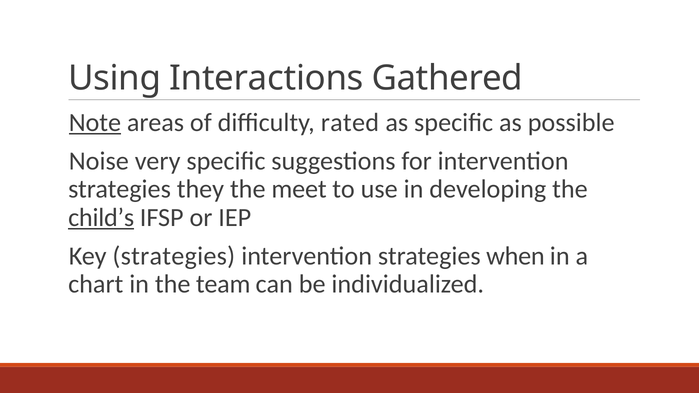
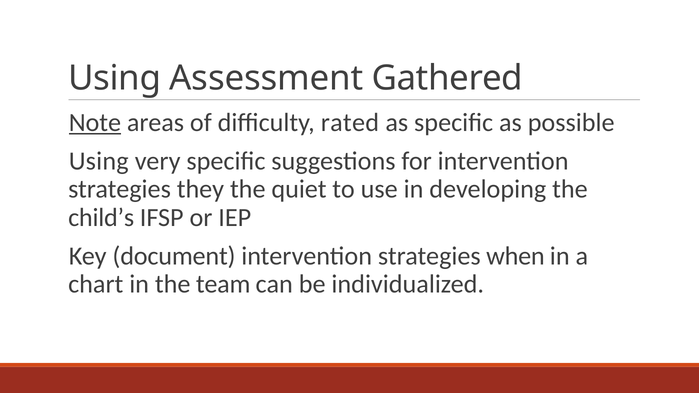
Interactions: Interactions -> Assessment
Noise at (99, 161): Noise -> Using
meet: meet -> quiet
child’s underline: present -> none
Key strategies: strategies -> document
